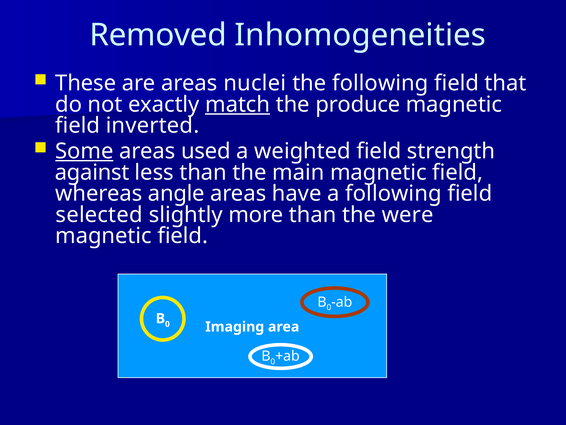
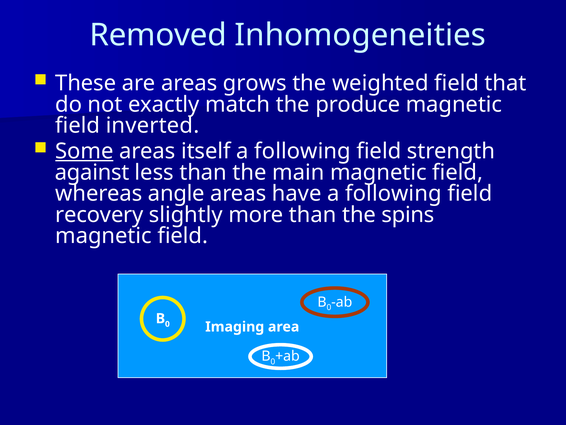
nuclei: nuclei -> grows
the following: following -> weighted
match underline: present -> none
used: used -> itself
weighted at (303, 151): weighted -> following
selected: selected -> recovery
were: were -> spins
